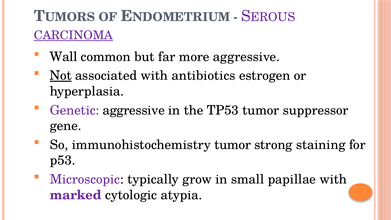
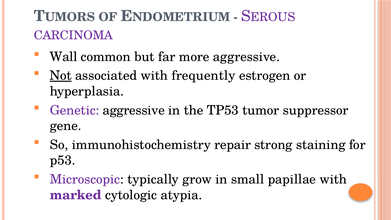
CARCINOMA underline: present -> none
antibiotics: antibiotics -> frequently
immunohistochemistry tumor: tumor -> repair
